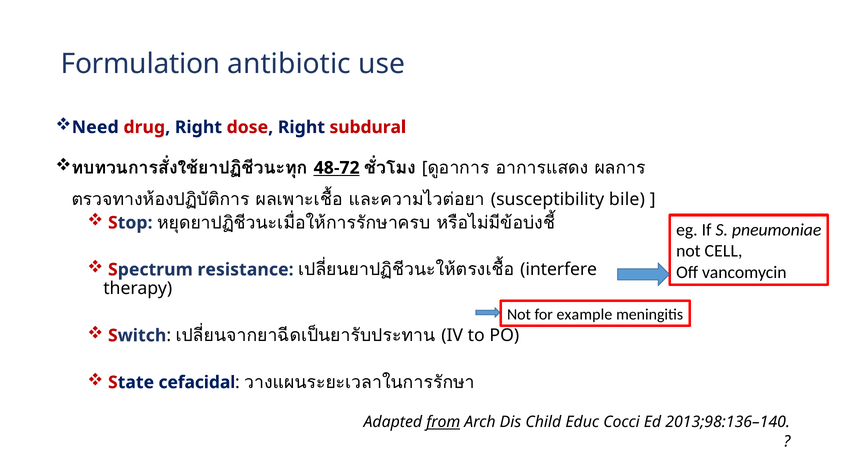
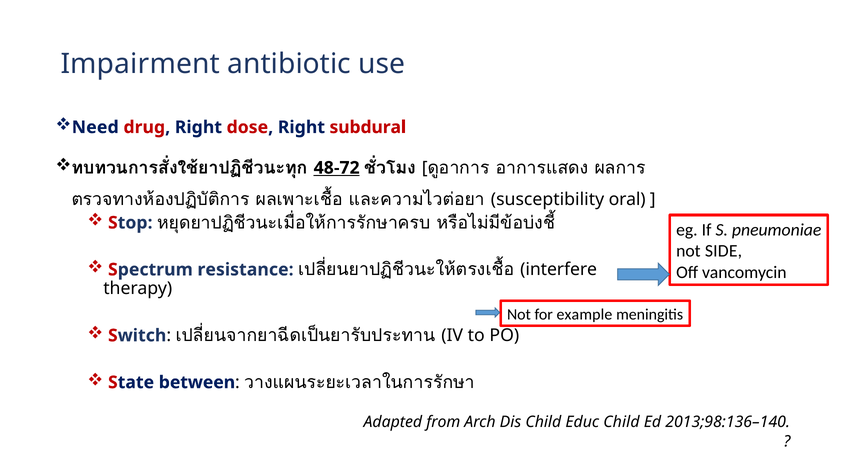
Formulation: Formulation -> Impairment
bile: bile -> oral
CELL: CELL -> SIDE
cefacidal: cefacidal -> between
from underline: present -> none
Educ Cocci: Cocci -> Child
